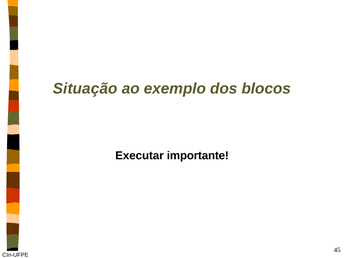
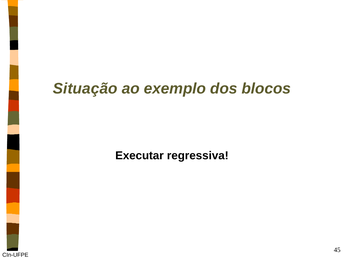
importante: importante -> regressiva
